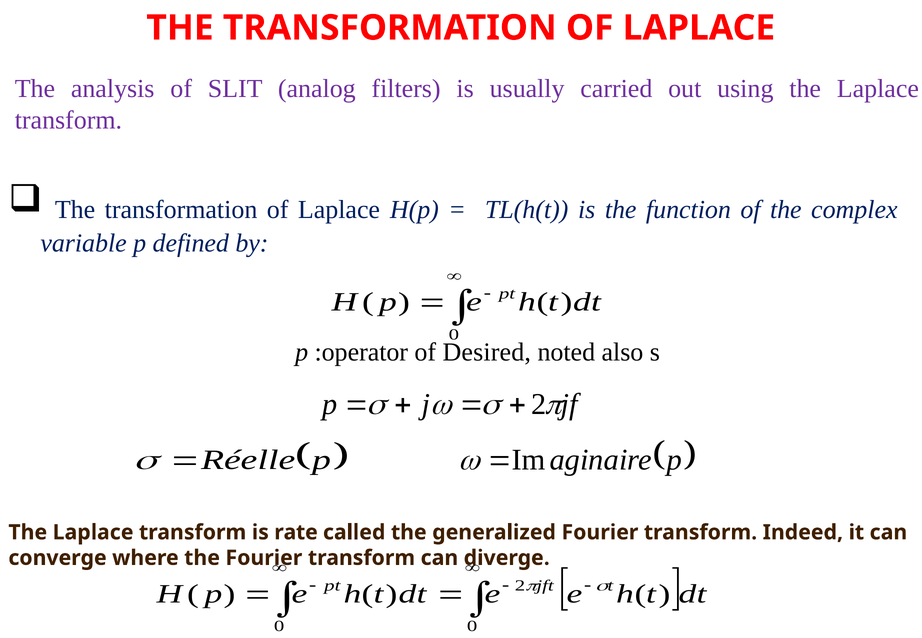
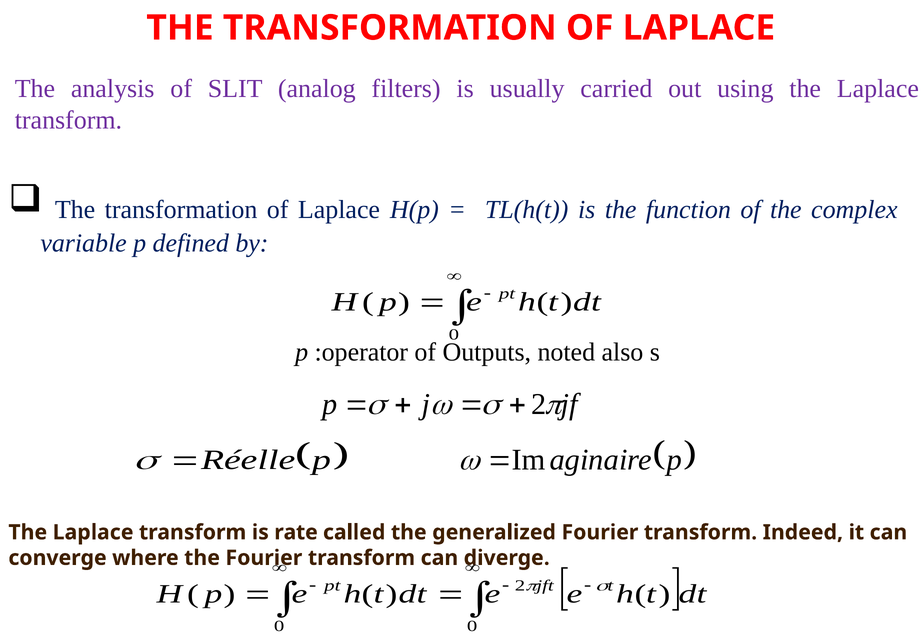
Desired: Desired -> Outputs
